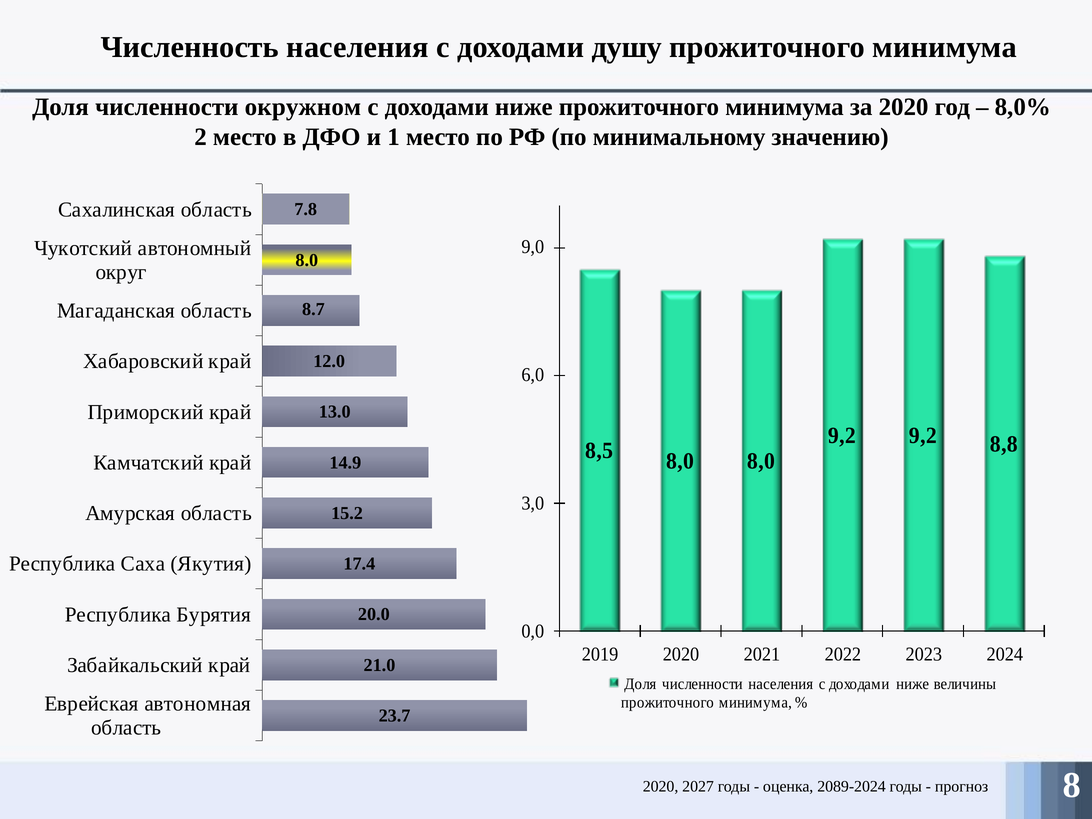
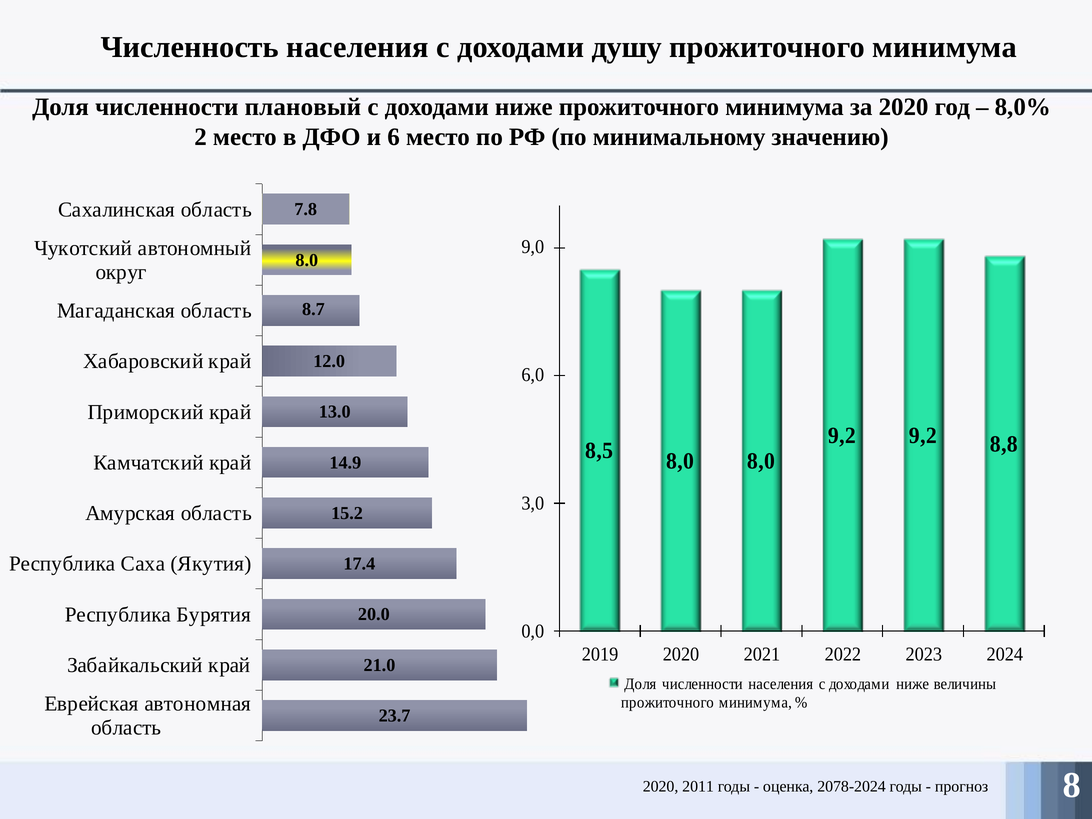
окружном: окружном -> плановый
1: 1 -> 6
2027: 2027 -> 2011
2089-2024: 2089-2024 -> 2078-2024
